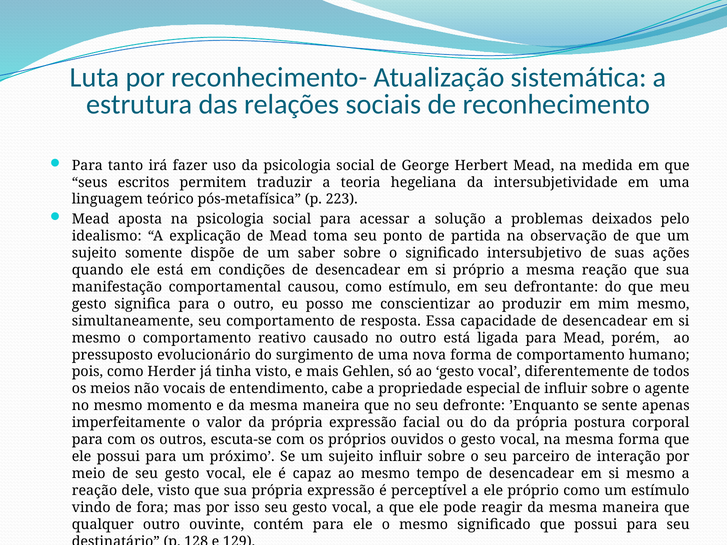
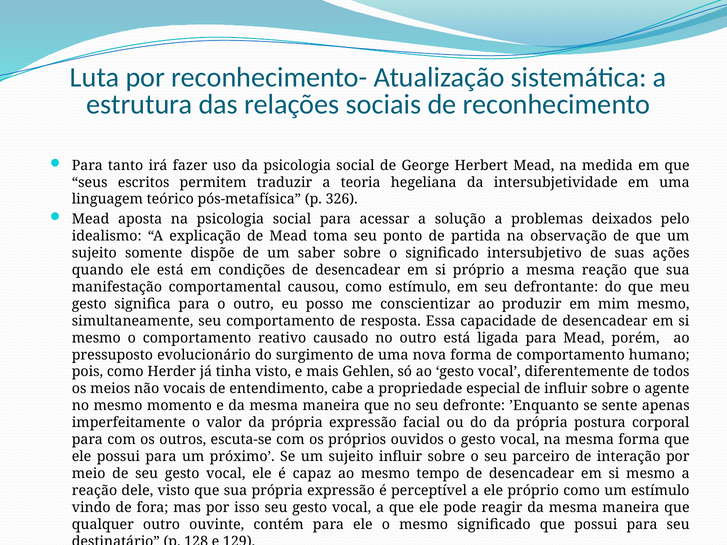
223: 223 -> 326
